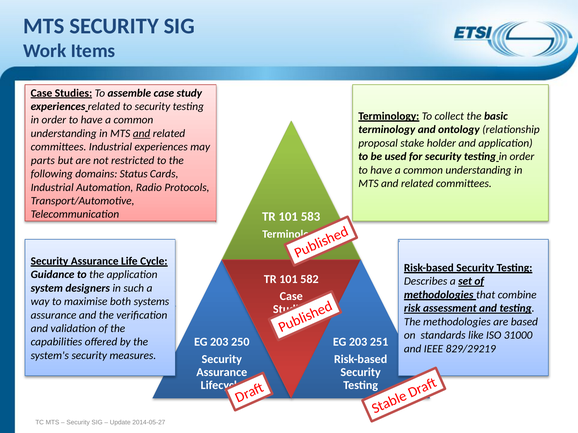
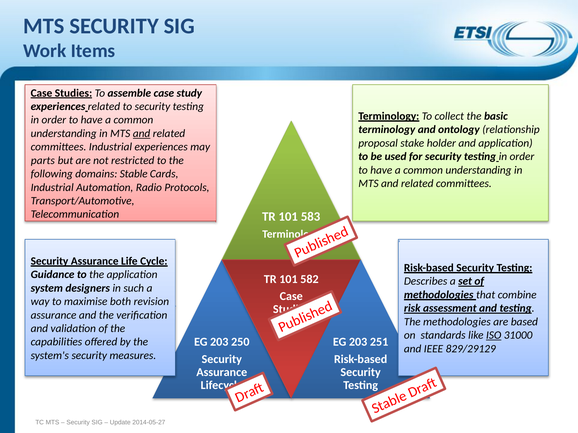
Status: Status -> Stable
systems: systems -> revision
ISO underline: none -> present
829/29219: 829/29219 -> 829/29129
